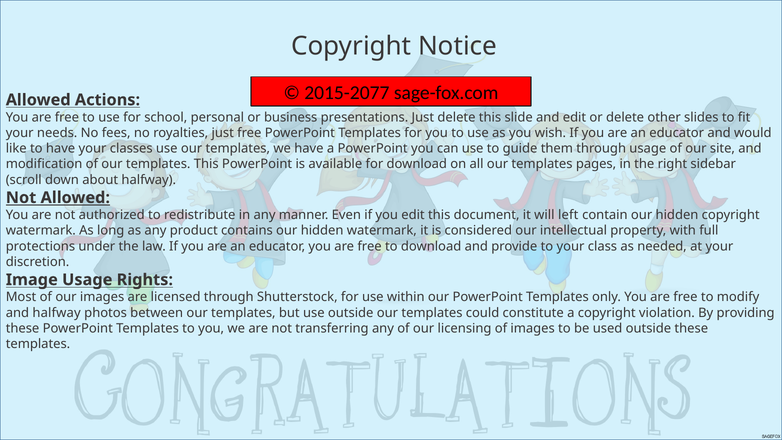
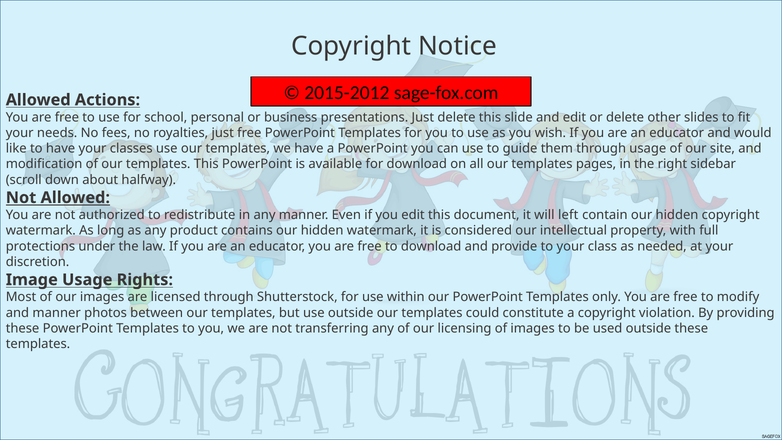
2015-2077: 2015-2077 -> 2015-2012
and halfway: halfway -> manner
